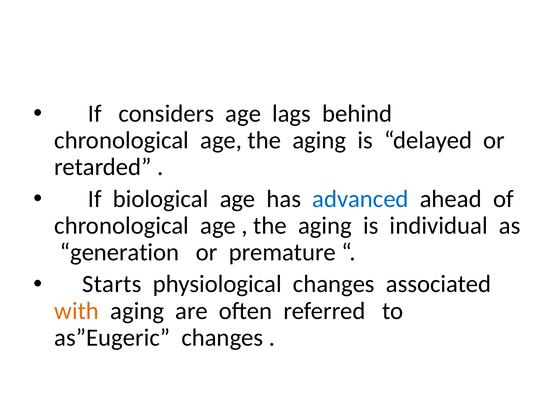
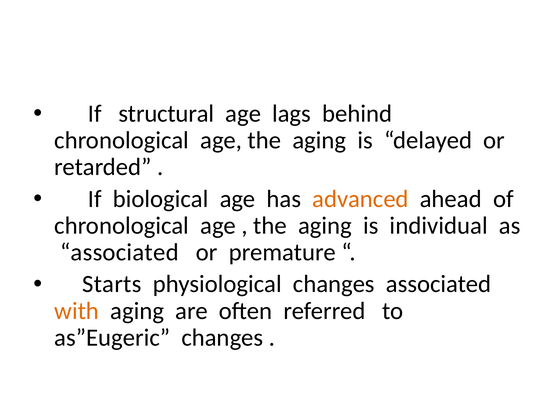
considers: considers -> structural
advanced colour: blue -> orange
generation at (120, 252): generation -> associated
